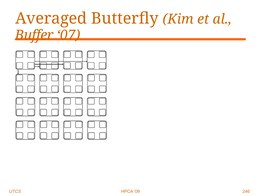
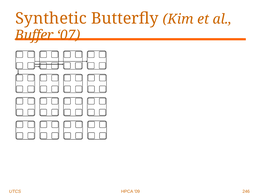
Averaged: Averaged -> Synthetic
